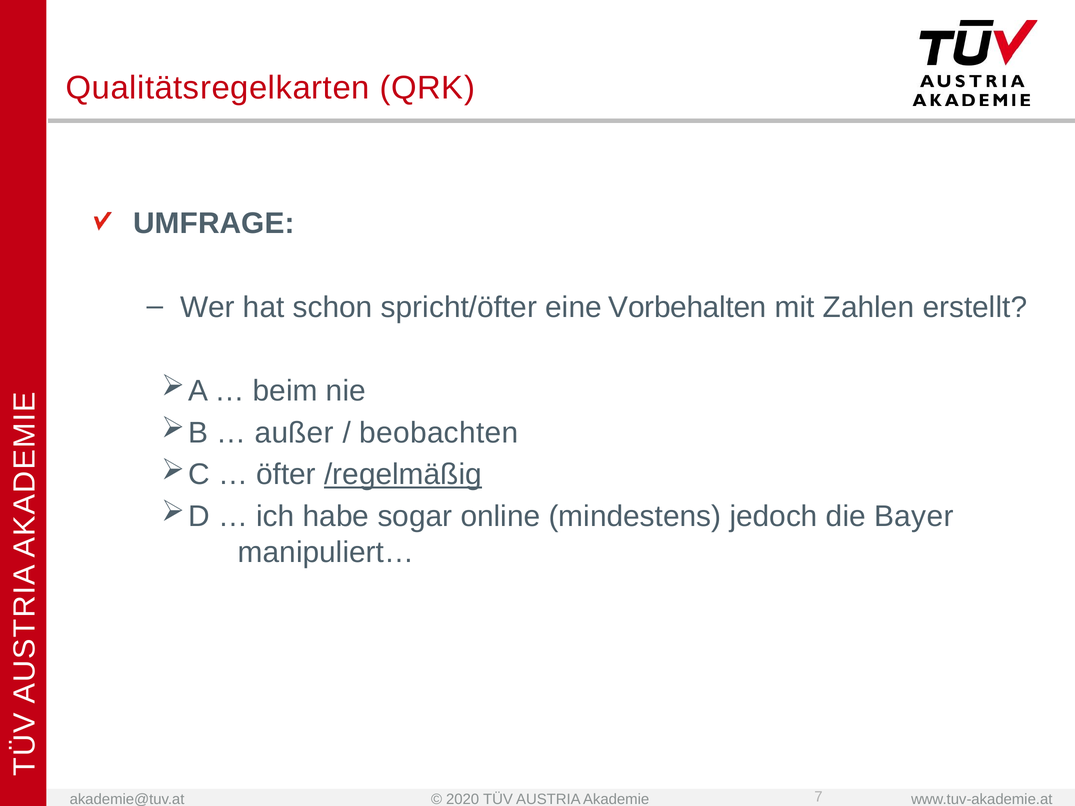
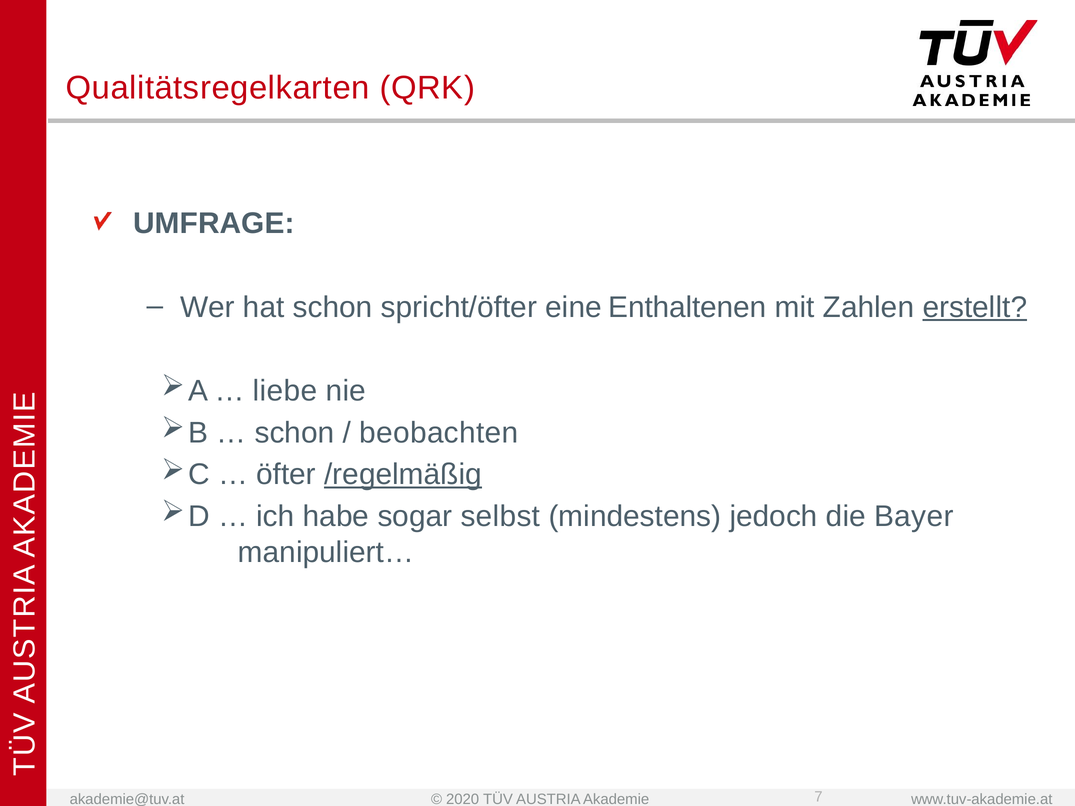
Vorbehalten: Vorbehalten -> Enthaltenen
erstellt underline: none -> present
beim: beim -> liebe
außer at (294, 433): außer -> schon
online: online -> selbst
